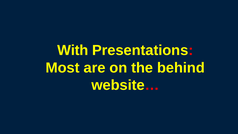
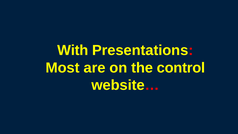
behind: behind -> control
